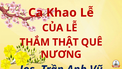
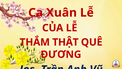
Khao: Khao -> Xuân
NƯƠNG: NƯƠNG -> ĐƯƠNG
